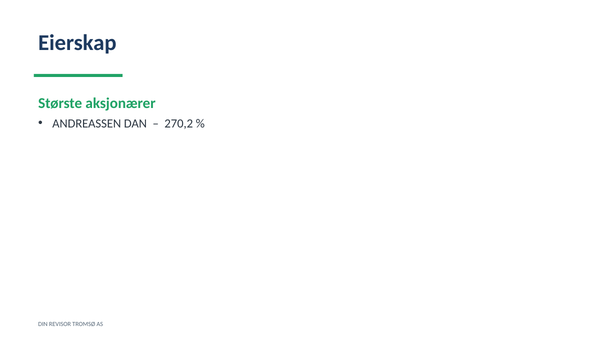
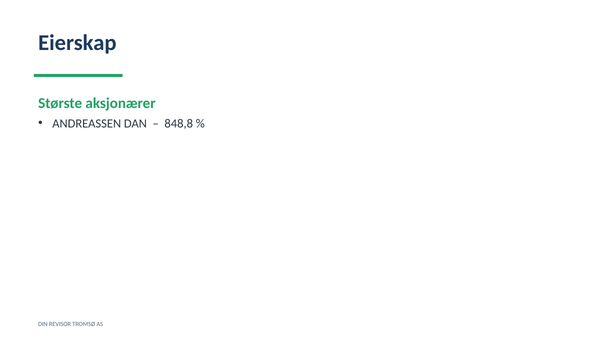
270,2: 270,2 -> 848,8
